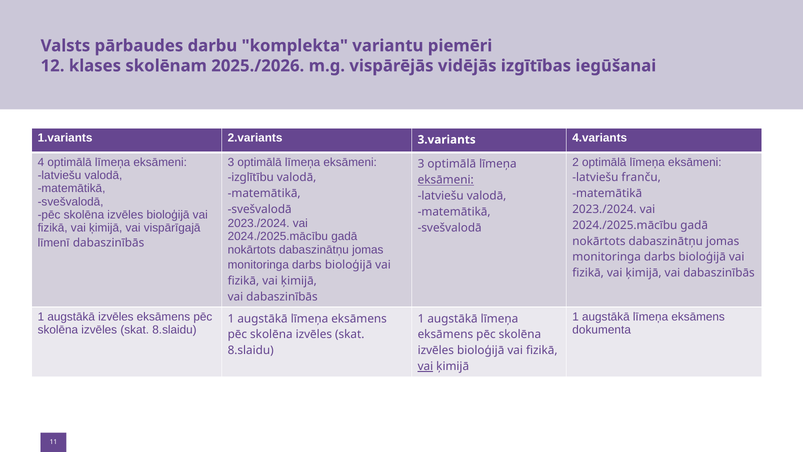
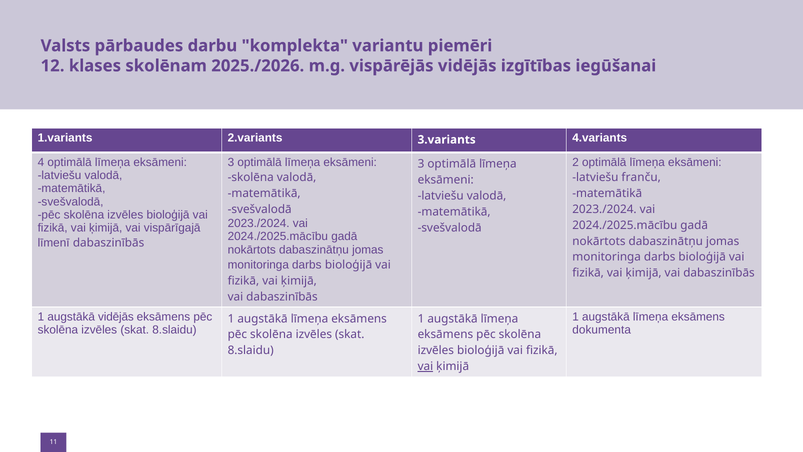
izglītību at (251, 177): izglītību -> skolēna
eksāmeni at (446, 180) underline: present -> none
augstākā izvēles: izvēles -> vidējās
